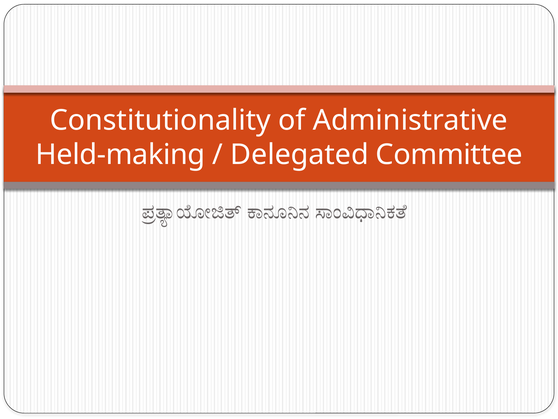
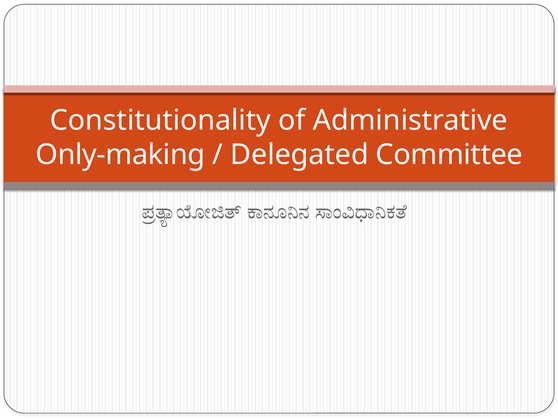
Held-making: Held-making -> Only-making
